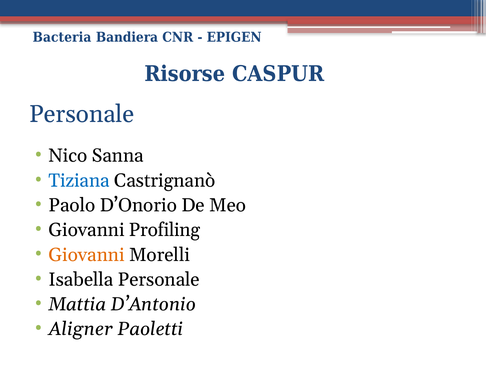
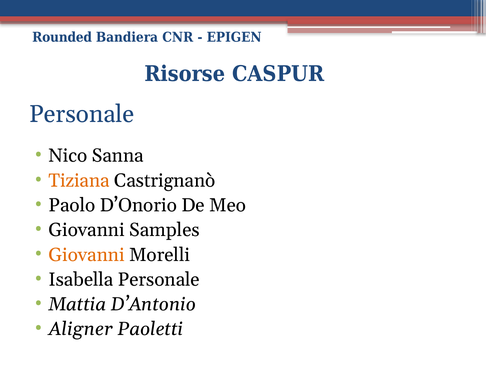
Bacteria: Bacteria -> Rounded
Tiziana colour: blue -> orange
Profiling: Profiling -> Samples
